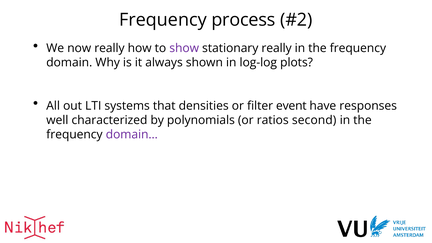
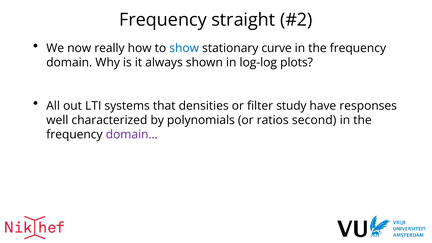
process: process -> straight
show colour: purple -> blue
stationary really: really -> curve
event: event -> study
